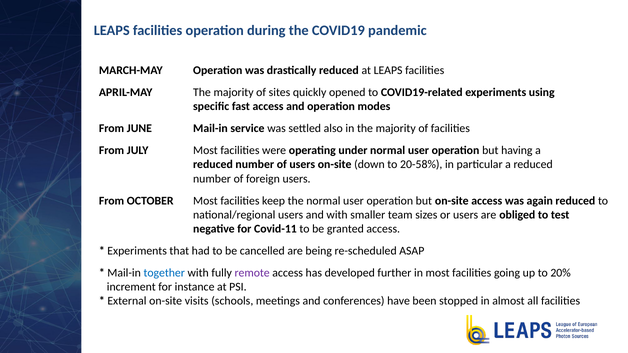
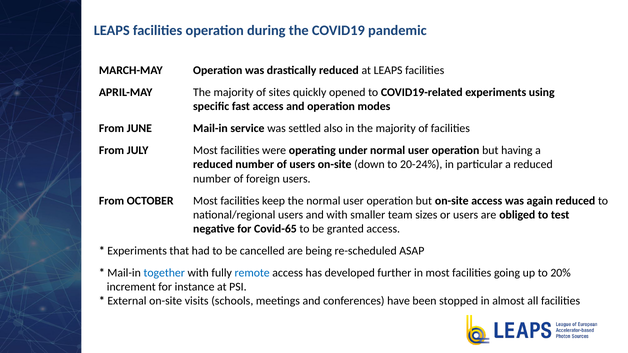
20-58%: 20-58% -> 20-24%
Covid-11: Covid-11 -> Covid-65
remote colour: purple -> blue
